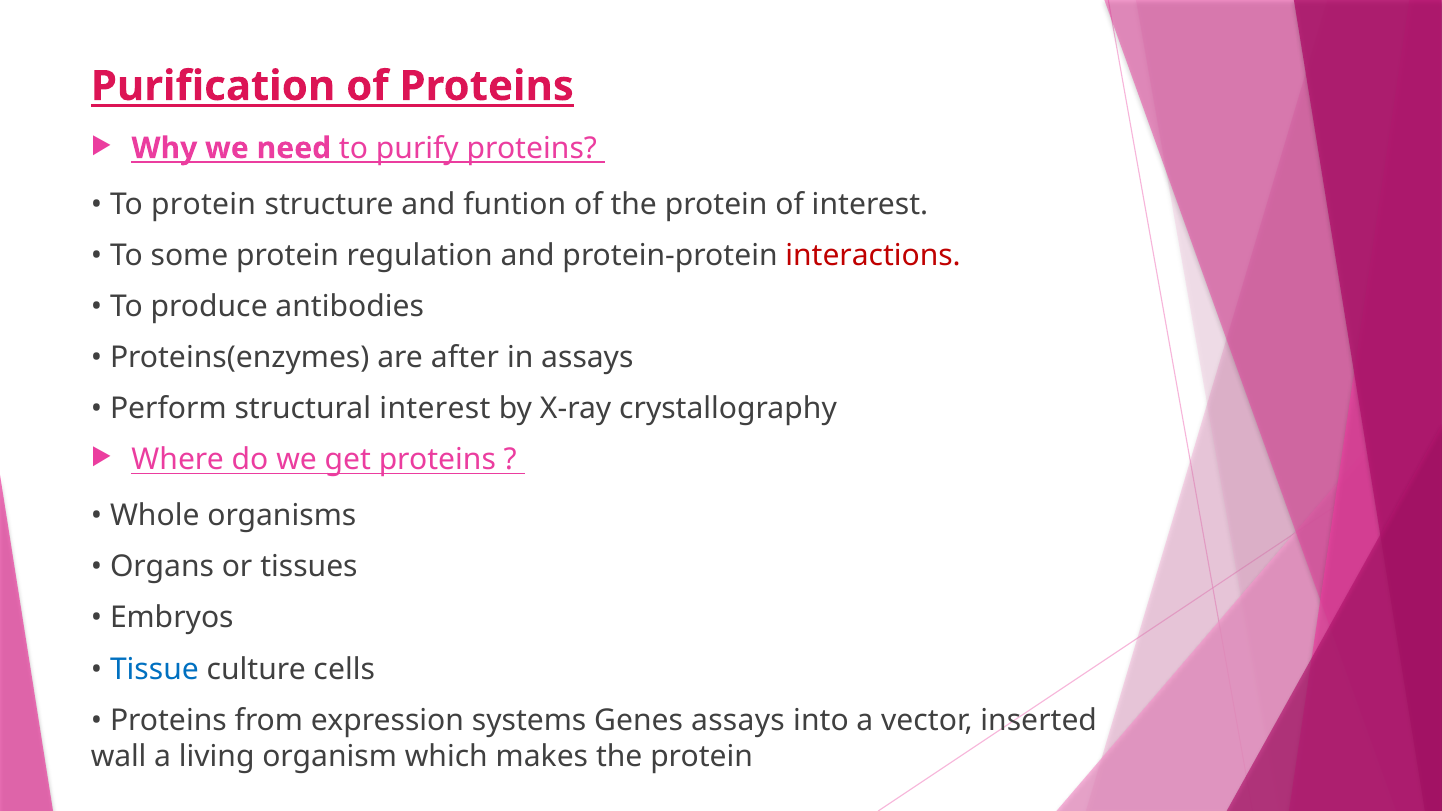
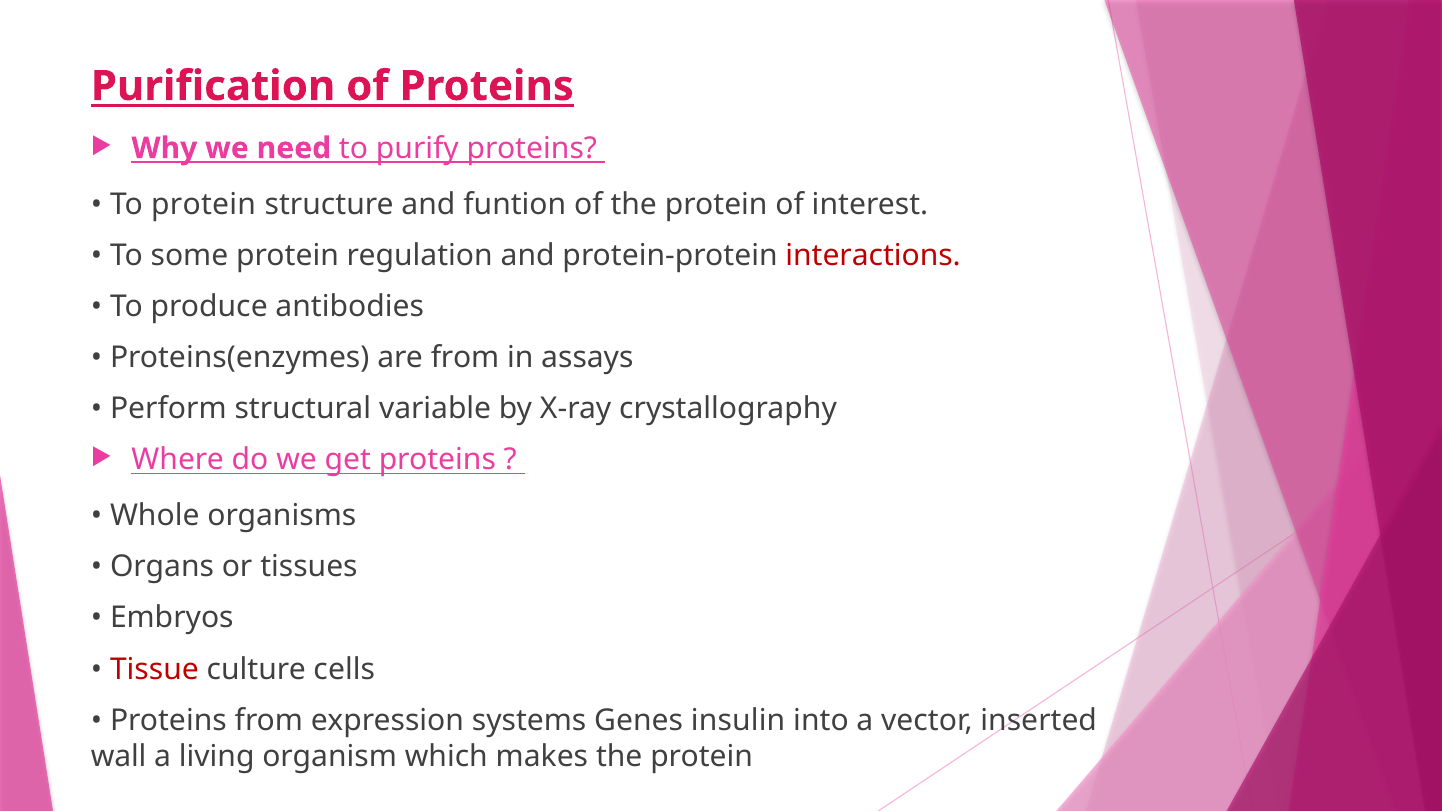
are after: after -> from
structural interest: interest -> variable
Tissue colour: blue -> red
assays at (738, 720): assays -> insulin
